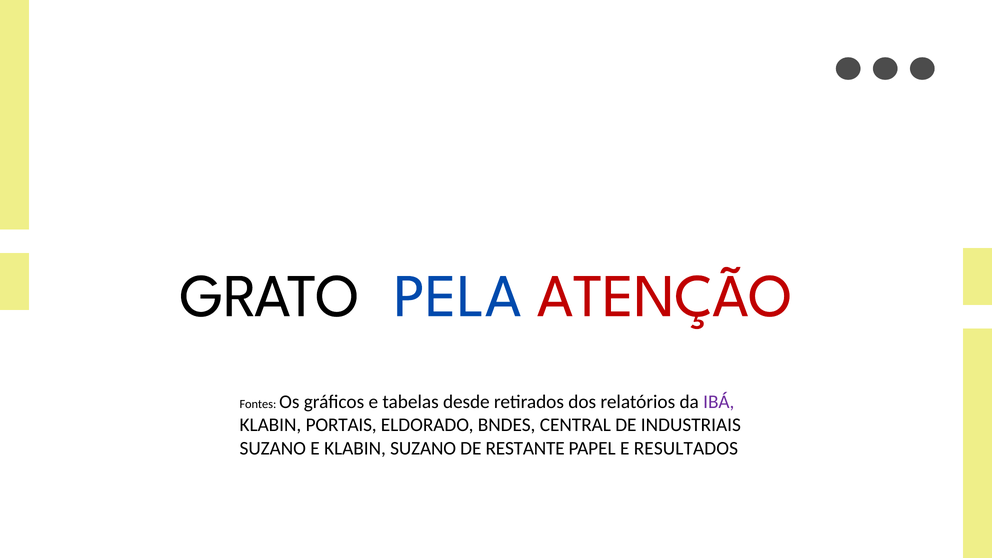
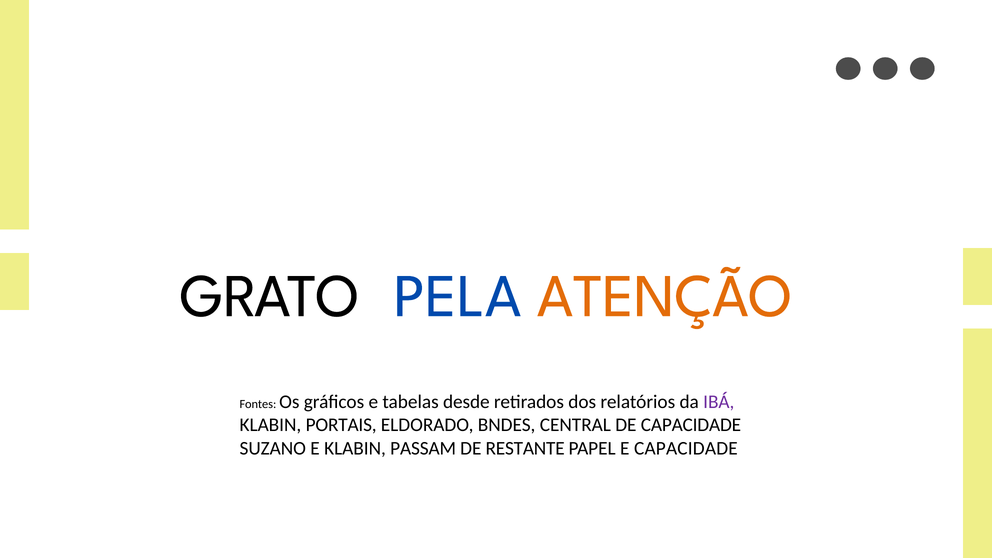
ATENÇÃO colour: red -> orange
DE INDUSTRIAIS: INDUSTRIAIS -> CAPACIDADE
KLABIN SUZANO: SUZANO -> PASSAM
E RESULTADOS: RESULTADOS -> CAPACIDADE
